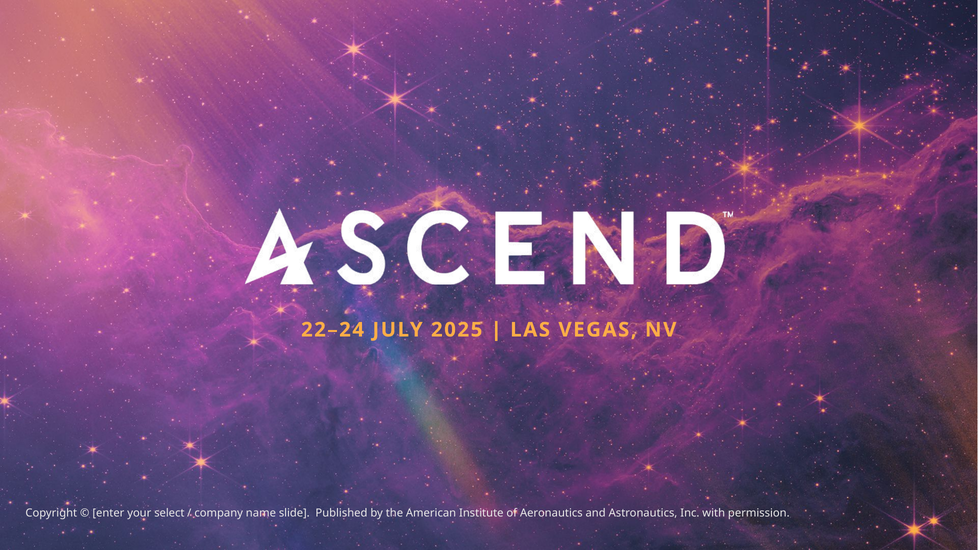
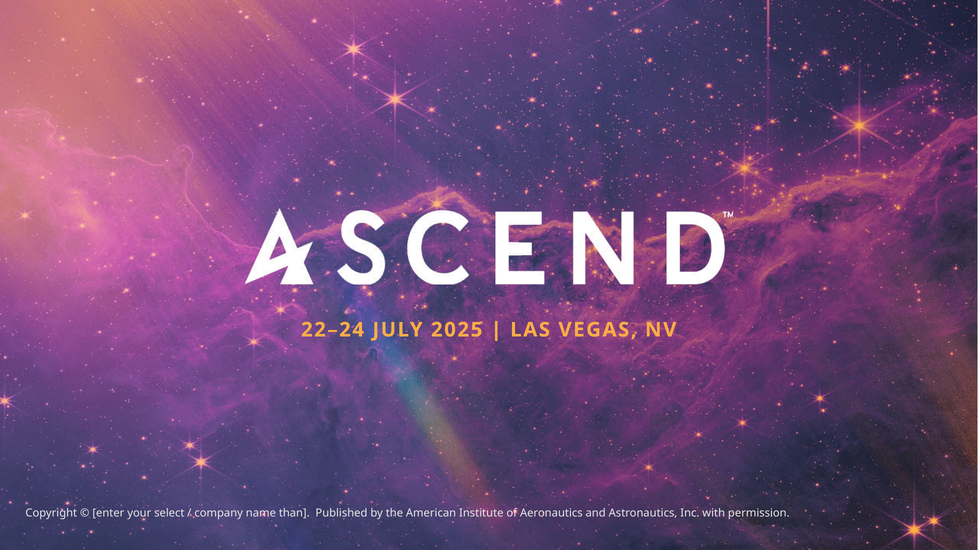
slide: slide -> than
